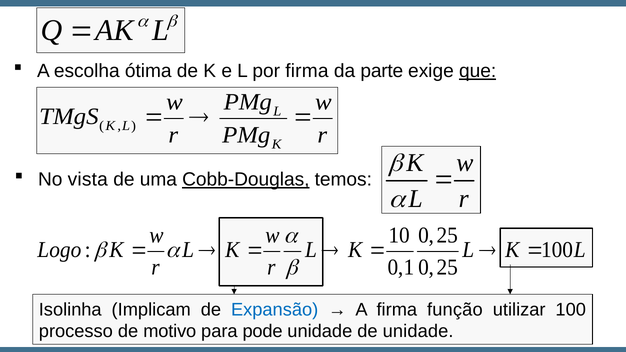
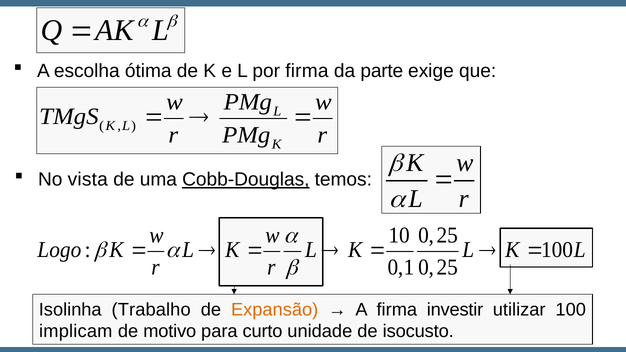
que underline: present -> none
Implicam: Implicam -> Trabalho
Expansão colour: blue -> orange
função: função -> investir
processo: processo -> implicam
pode: pode -> curto
de unidade: unidade -> isocusto
